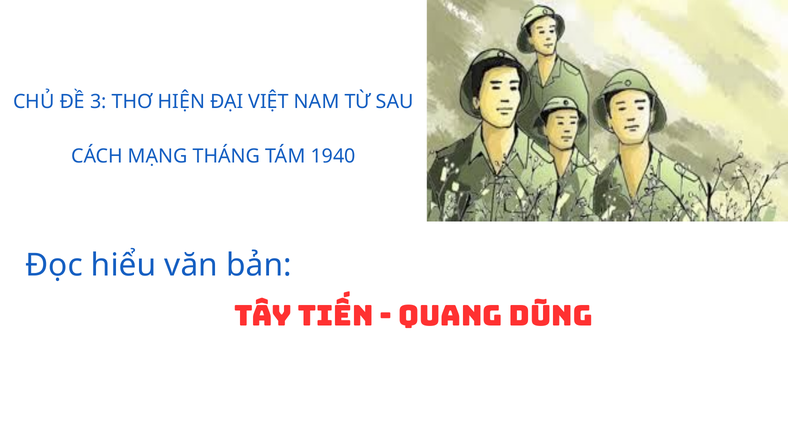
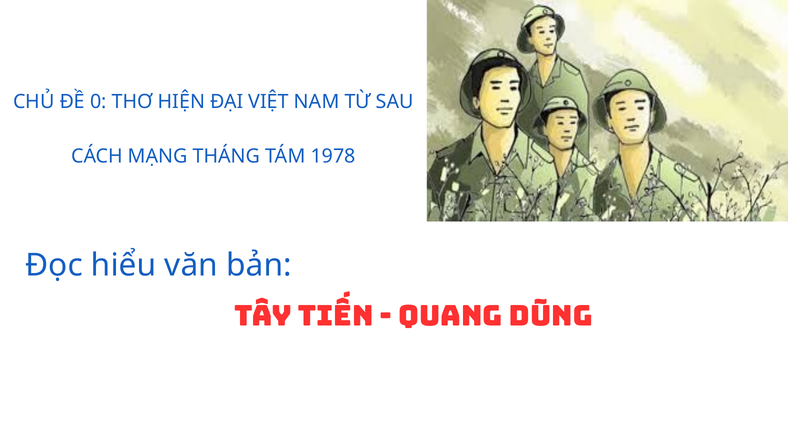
3: 3 -> 0
1940: 1940 -> 1978
